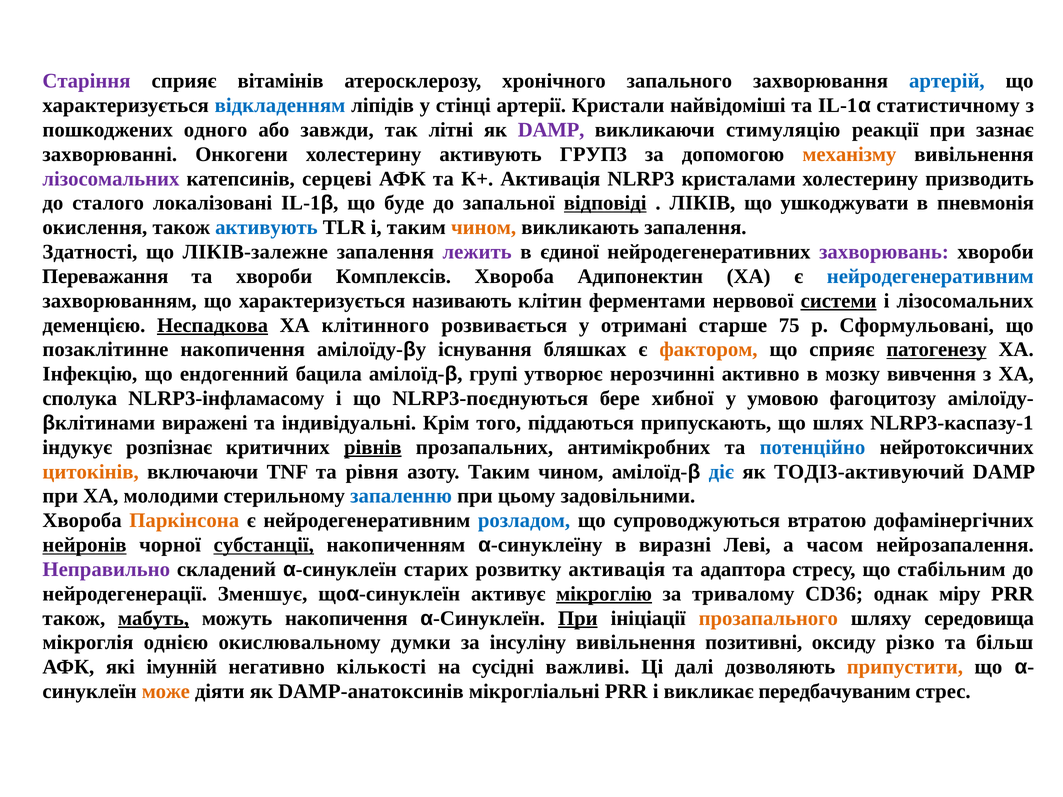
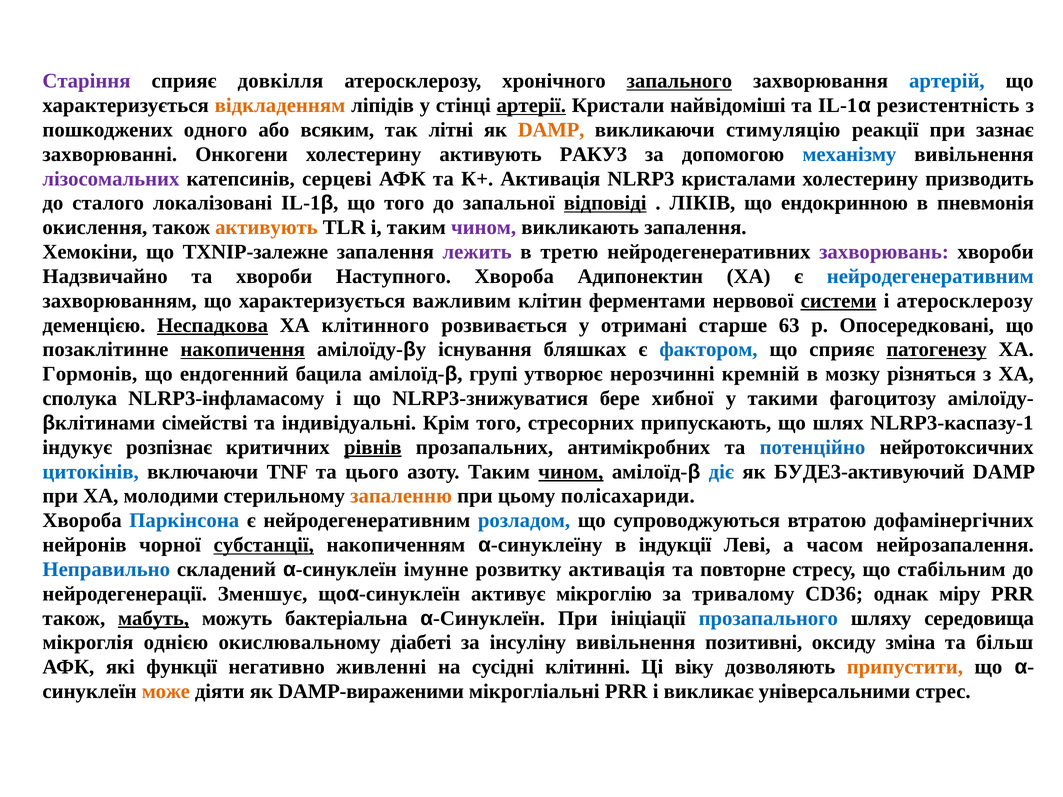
вітамінів: вітамінів -> довкілля
запального underline: none -> present
відкладенням colour: blue -> orange
артерії underline: none -> present
статистичному: статистичному -> резистентність
завжди: завжди -> всяким
DAMP at (551, 130) colour: purple -> orange
ГРУП3: ГРУП3 -> РАКУ3
механізму colour: orange -> blue
що буде: буде -> того
ушкоджувати: ушкоджувати -> ендокринною
активують at (266, 228) colour: blue -> orange
чином at (484, 228) colour: orange -> purple
Здатності: Здатності -> Хемокіни
ЛІКІВ-залежне: ЛІКІВ-залежне -> TXNIP-залежне
єдиної: єдиної -> третю
Переважання: Переважання -> Надзвичайно
Комплексів: Комплексів -> Наступного
називають: називають -> важливим
і лізосомальних: лізосомальних -> атеросклерозу
75: 75 -> 63
Сформульовані: Сформульовані -> Опосередковані
накопичення at (243, 350) underline: none -> present
фактором colour: orange -> blue
Інфекцію: Інфекцію -> Гормонів
активно: активно -> кремній
вивчення: вивчення -> різняться
NLRP3-поєднуються: NLRP3-поєднуються -> NLRP3-знижуватися
умовою: умовою -> такими
виражені: виражені -> сімействі
піддаються: піддаються -> стресорних
цитокінів colour: orange -> blue
рівня: рівня -> цього
чином at (571, 472) underline: none -> present
ТОДІ3-активуючий: ТОДІ3-активуючий -> БУДЕ3-активуючий
запаленню colour: blue -> orange
задовільними: задовільними -> полісахариди
Паркінсона colour: orange -> blue
нейронів underline: present -> none
виразні: виразні -> індукції
Неправильно colour: purple -> blue
старих: старих -> імунне
адаптора: адаптора -> повторне
мікроглію underline: present -> none
можуть накопичення: накопичення -> бактеріальна
При at (578, 618) underline: present -> none
прозапального colour: orange -> blue
думки: думки -> діабеті
різко: різко -> зміна
імунній: імунній -> функції
кількості: кількості -> живленні
важливі: важливі -> клітинні
далі: далі -> віку
DAMP-анатоксинів: DAMP-анатоксинів -> DAMP-вираженими
передбачуваним: передбачуваним -> універсальними
